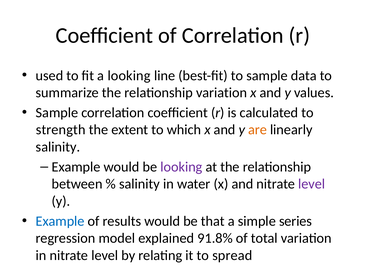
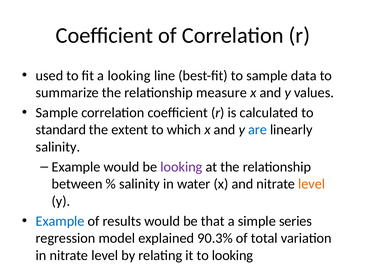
relationship variation: variation -> measure
strength: strength -> standard
are colour: orange -> blue
level at (312, 184) colour: purple -> orange
91.8%: 91.8% -> 90.3%
to spread: spread -> looking
